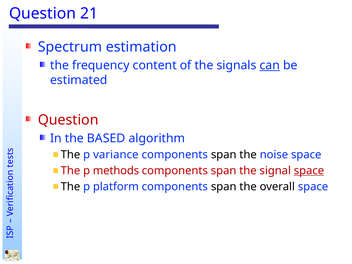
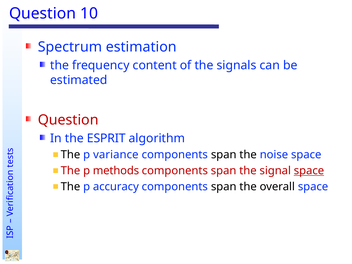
21: 21 -> 10
can underline: present -> none
BASED: BASED -> ESPRIT
platform: platform -> accuracy
